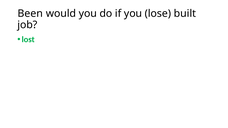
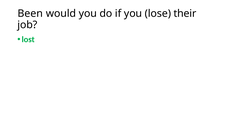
built: built -> their
